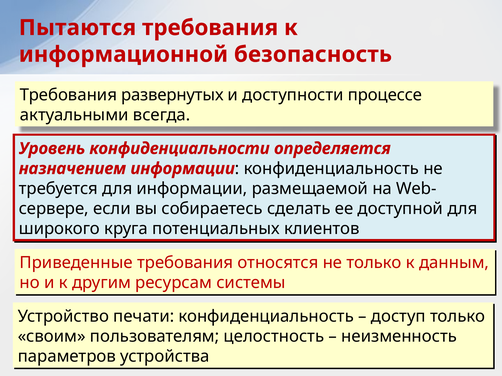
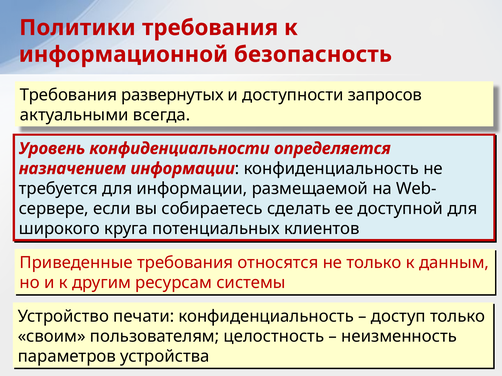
Пытаются: Пытаются -> Политики
процессе: процессе -> запросов
